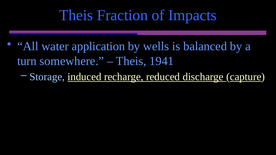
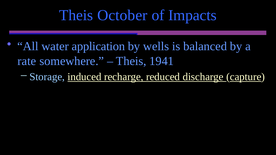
Fraction: Fraction -> October
turn: turn -> rate
